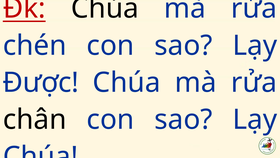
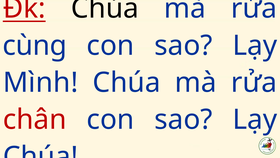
chén: chén -> cùng
Được: Được -> Mình
chân colour: black -> red
